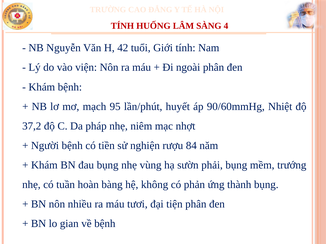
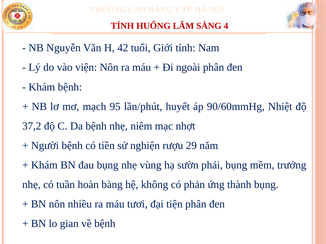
Da pháp: pháp -> bệnh
84: 84 -> 29
